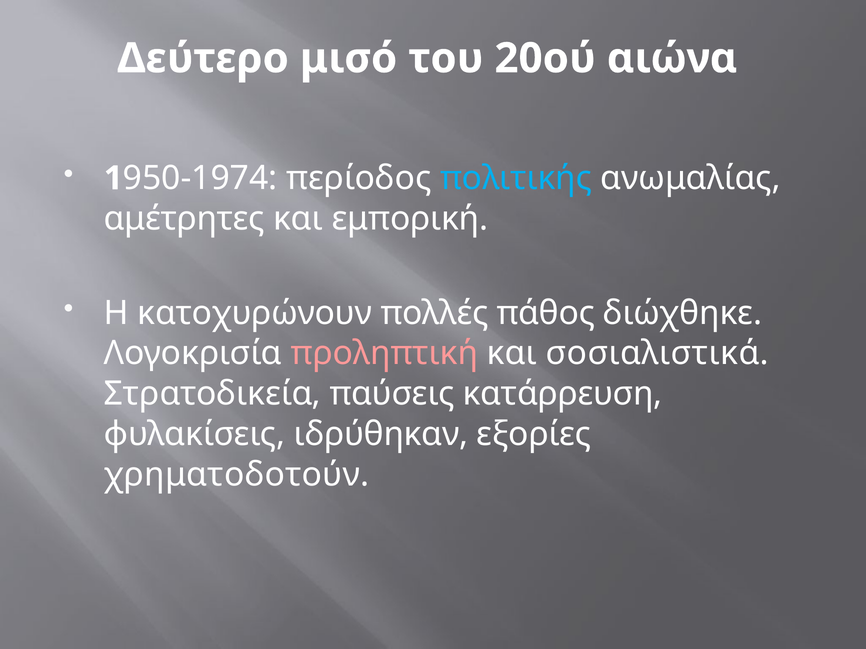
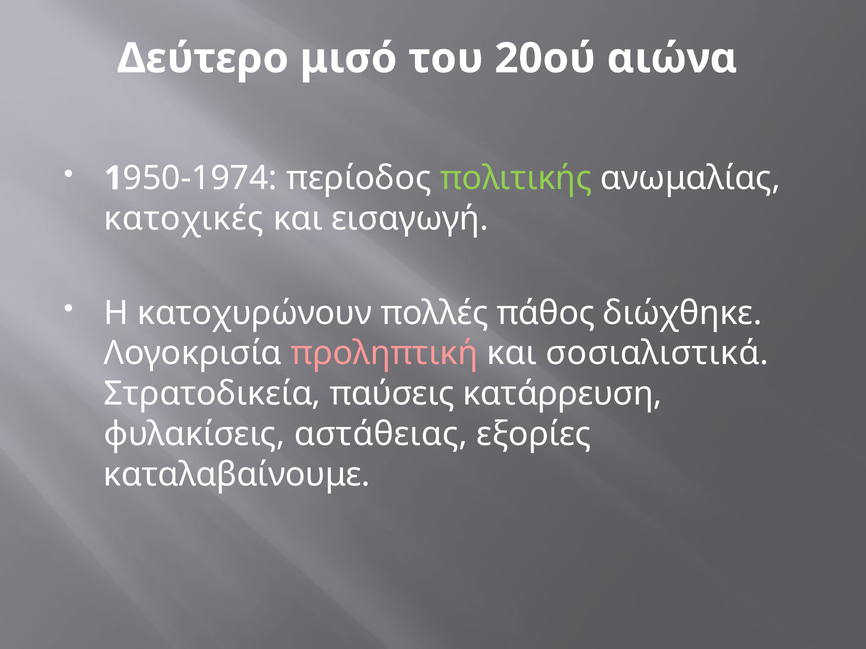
πολιτικής colour: light blue -> light green
αμέτρητες: αμέτρητες -> κατοχικές
εμπορική: εμπορική -> εισαγωγή
ιδρύθηκαν: ιδρύθηκαν -> αστάθειας
χρηματοδοτούν: χρηματοδοτούν -> καταλαβαίνουμε
